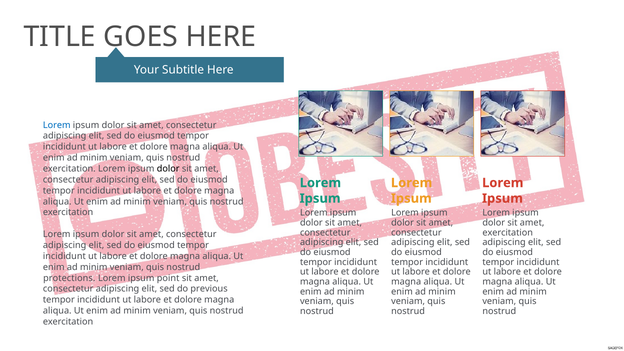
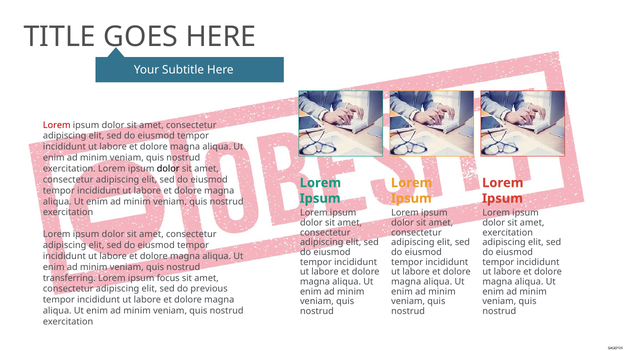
Lorem at (57, 125) colour: blue -> red
protections: protections -> transferring
point: point -> focus
